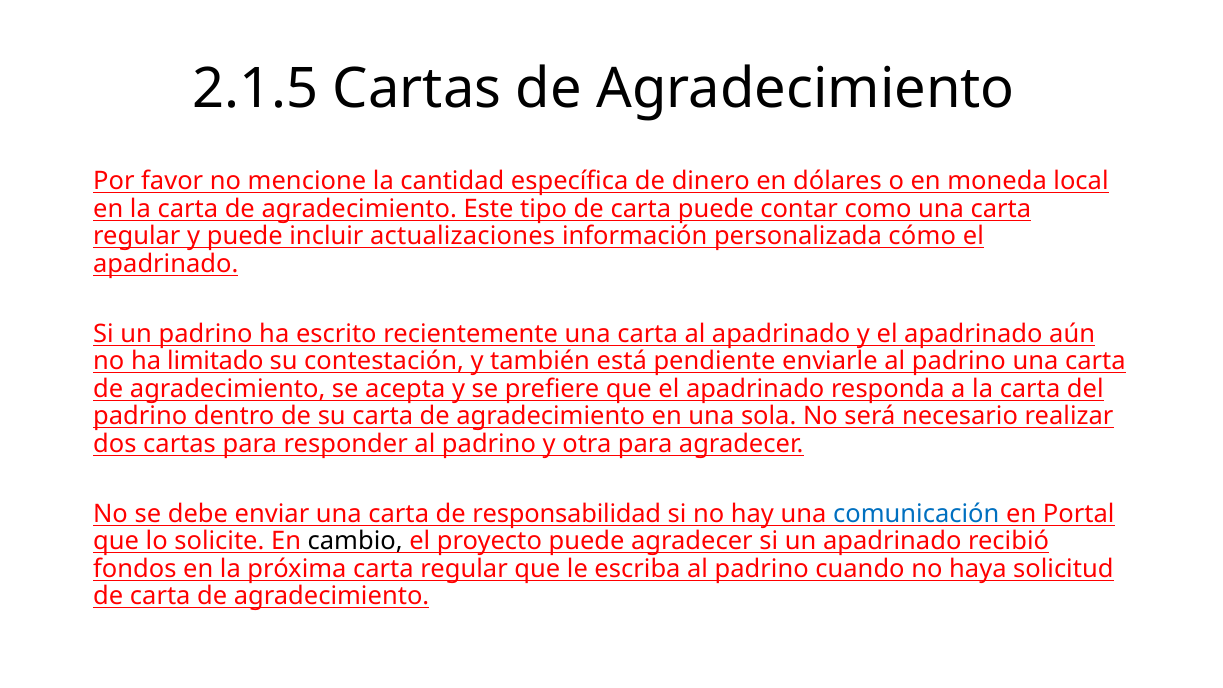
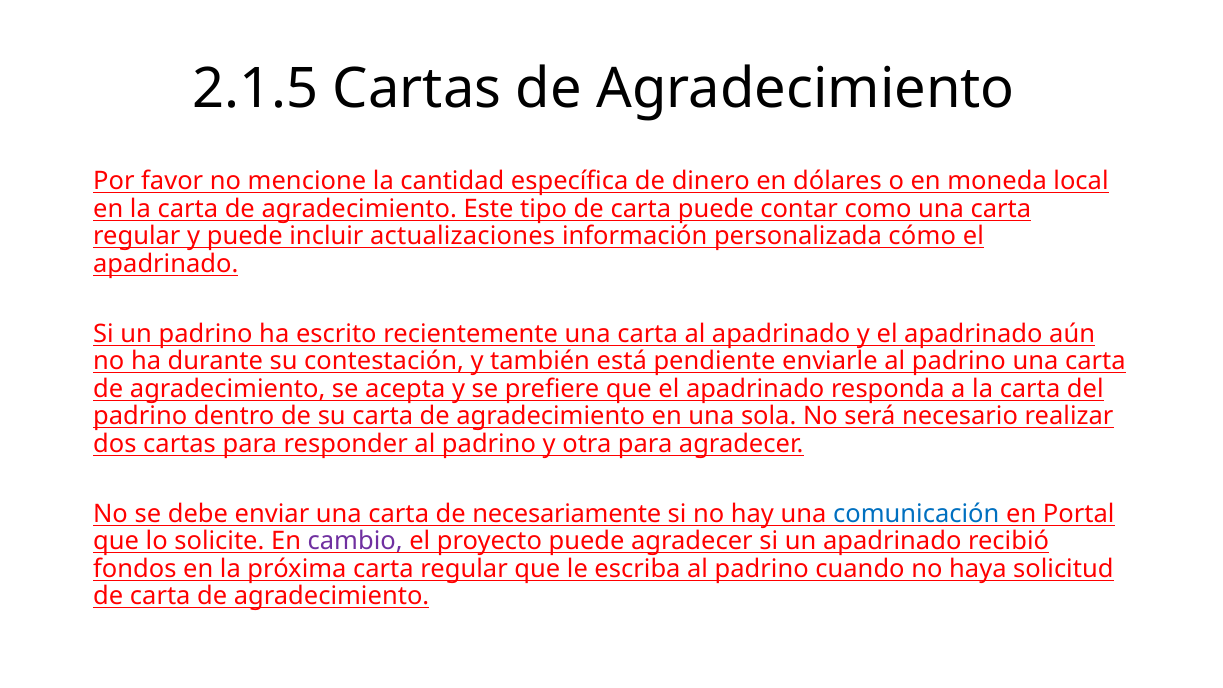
limitado: limitado -> durante
responsabilidad: responsabilidad -> necesariamente
cambio colour: black -> purple
